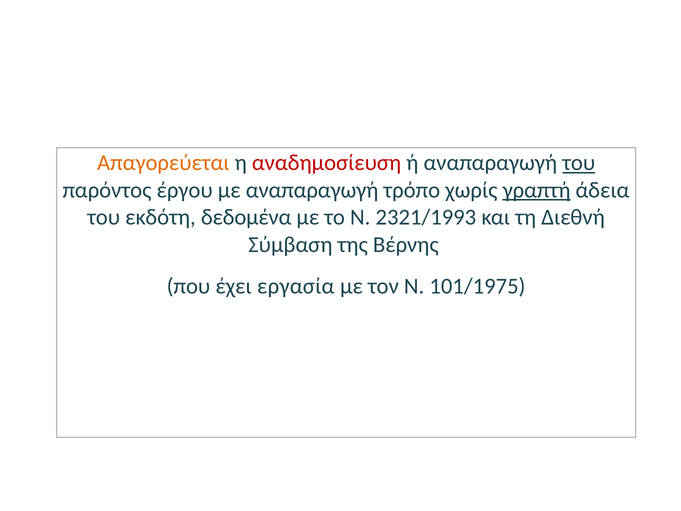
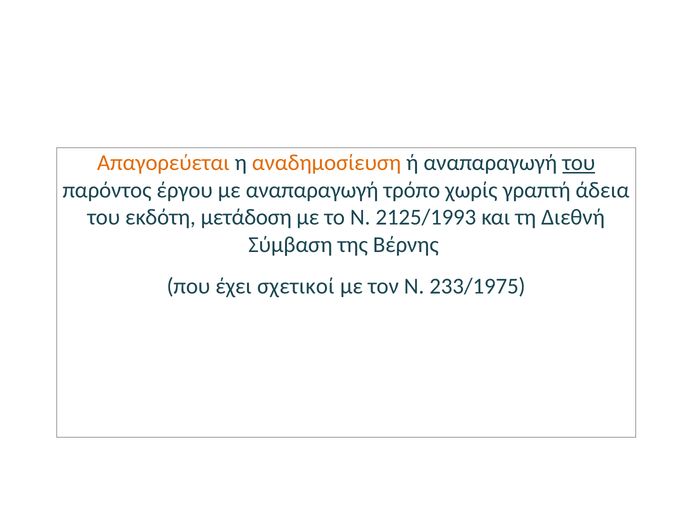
αναδημοσίευση colour: red -> orange
γραπτή underline: present -> none
δεδομένα: δεδομένα -> μετάδοση
2321/1993: 2321/1993 -> 2125/1993
εργασία: εργασία -> σχετικοί
101/1975: 101/1975 -> 233/1975
